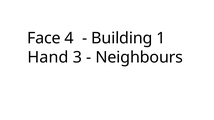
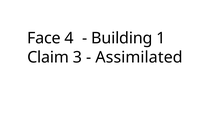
Hand: Hand -> Claim
Neighbours: Neighbours -> Assimilated
